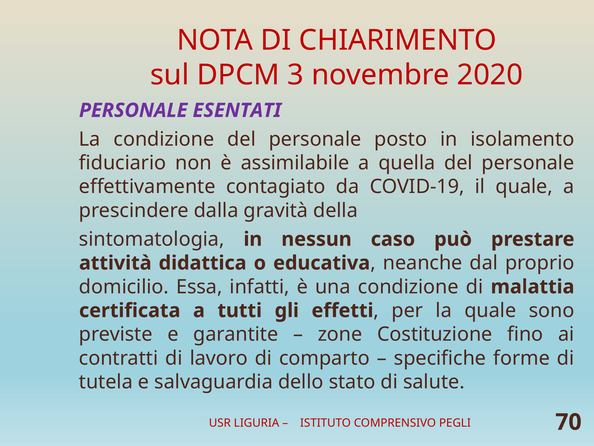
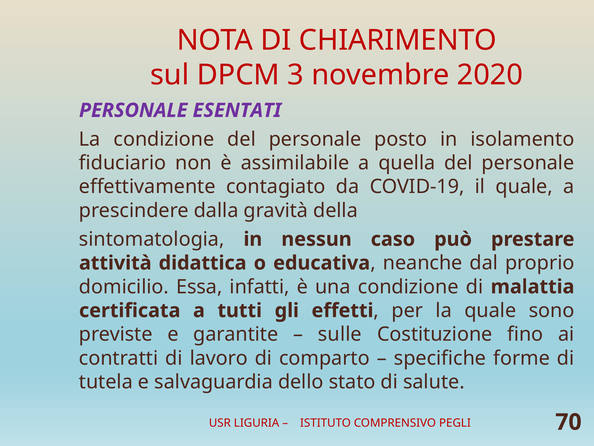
zone: zone -> sulle
